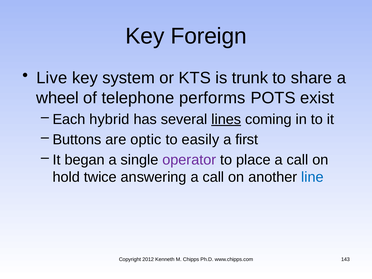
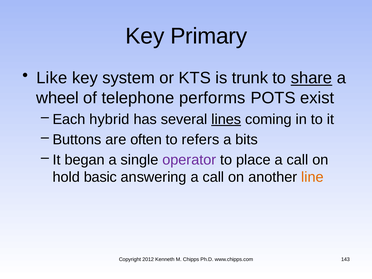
Foreign: Foreign -> Primary
Live: Live -> Like
share underline: none -> present
optic: optic -> often
easily: easily -> refers
first: first -> bits
twice: twice -> basic
line colour: blue -> orange
